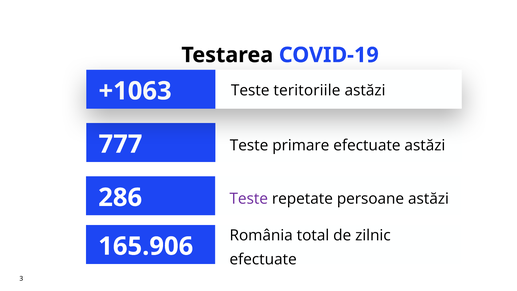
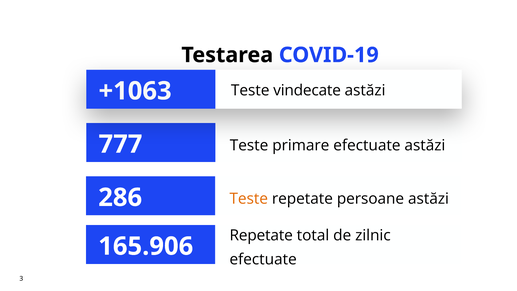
teritoriile: teritoriile -> vindecate
Teste at (249, 199) colour: purple -> orange
România at (261, 235): România -> Repetate
